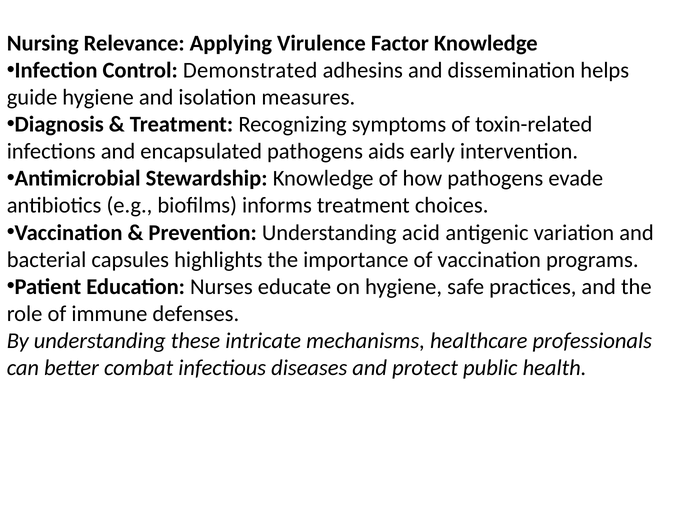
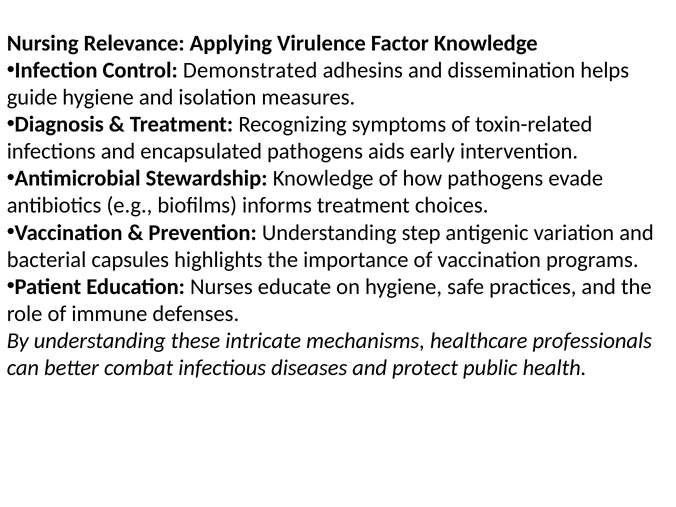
acid: acid -> step
